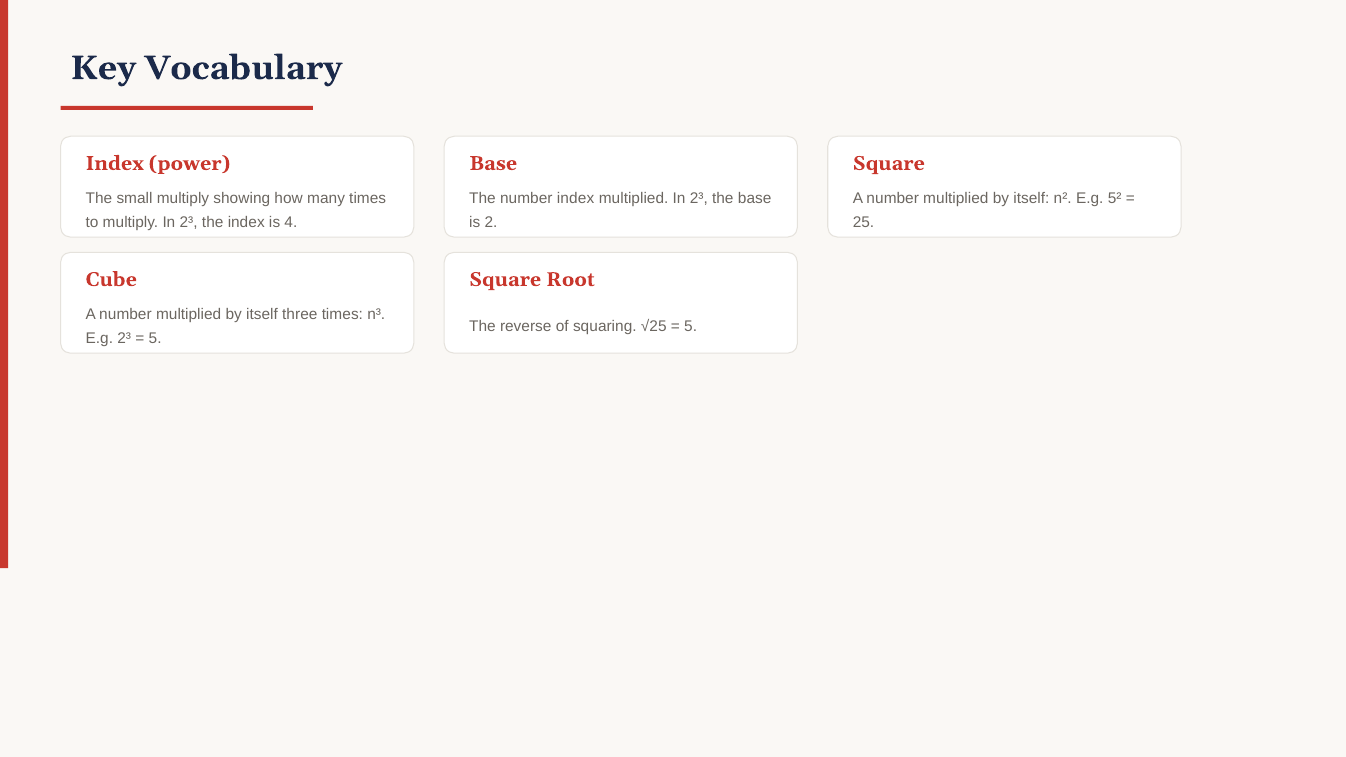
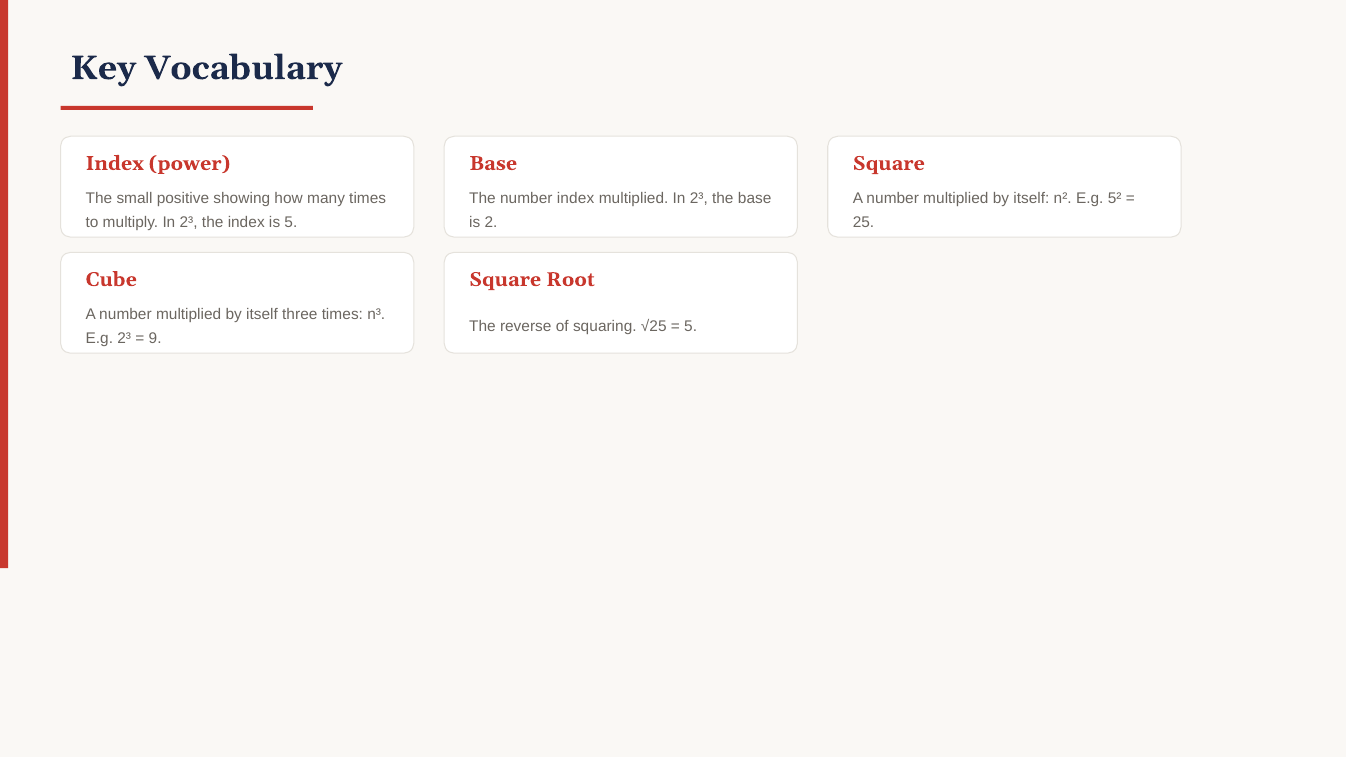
small multiply: multiply -> positive
is 4: 4 -> 5
5 at (155, 339): 5 -> 9
